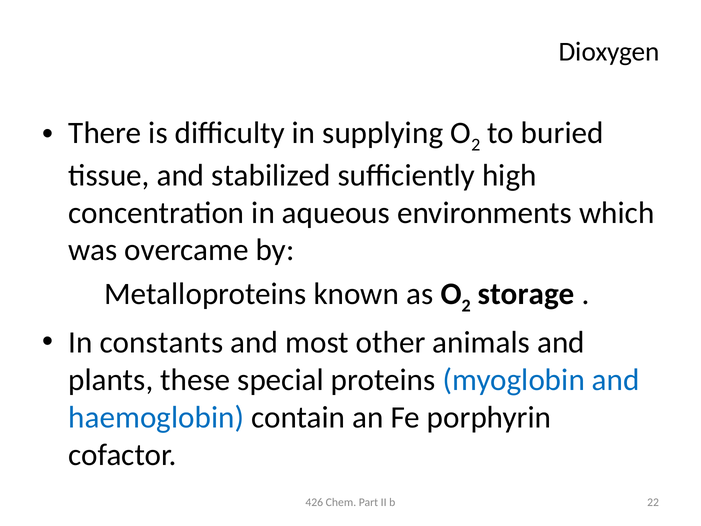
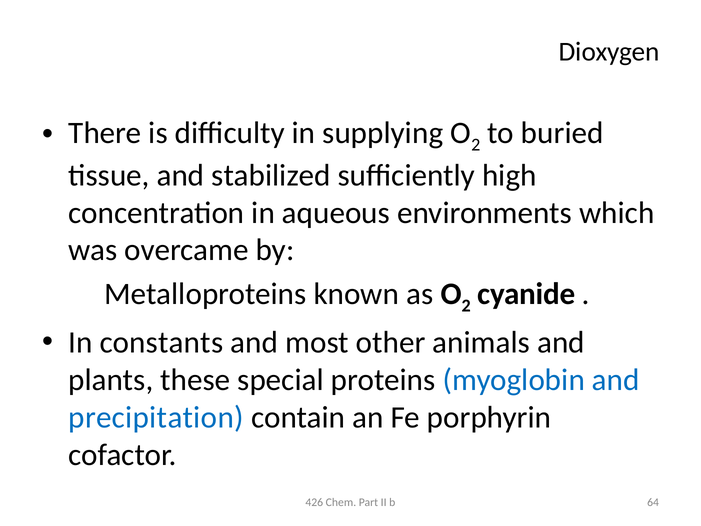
storage: storage -> cyanide
haemoglobin: haemoglobin -> precipitation
22: 22 -> 64
